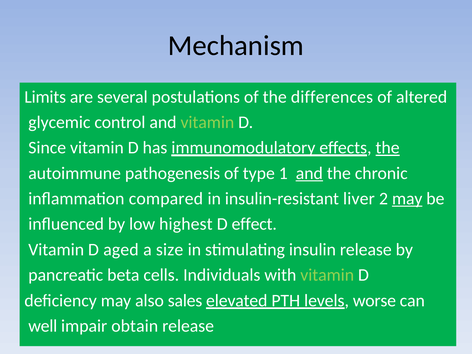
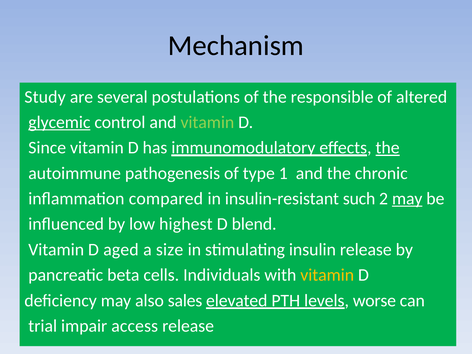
Limits: Limits -> Study
differences: differences -> responsible
glycemic underline: none -> present
and at (309, 173) underline: present -> none
liver: liver -> such
effect: effect -> blend
vitamin at (327, 275) colour: light green -> yellow
well: well -> trial
obtain: obtain -> access
